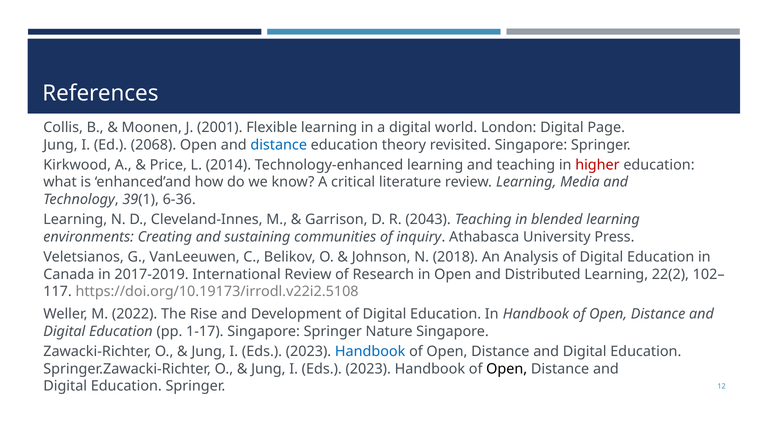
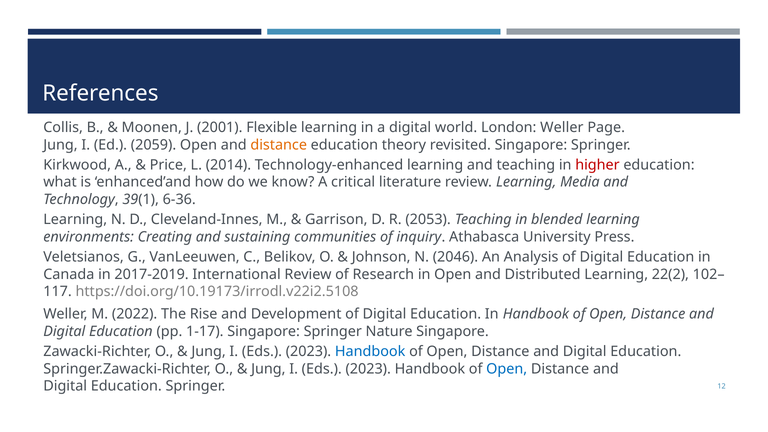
London Digital: Digital -> Weller
2068: 2068 -> 2059
distance at (279, 145) colour: blue -> orange
2043: 2043 -> 2053
2018: 2018 -> 2046
Open at (507, 369) colour: black -> blue
